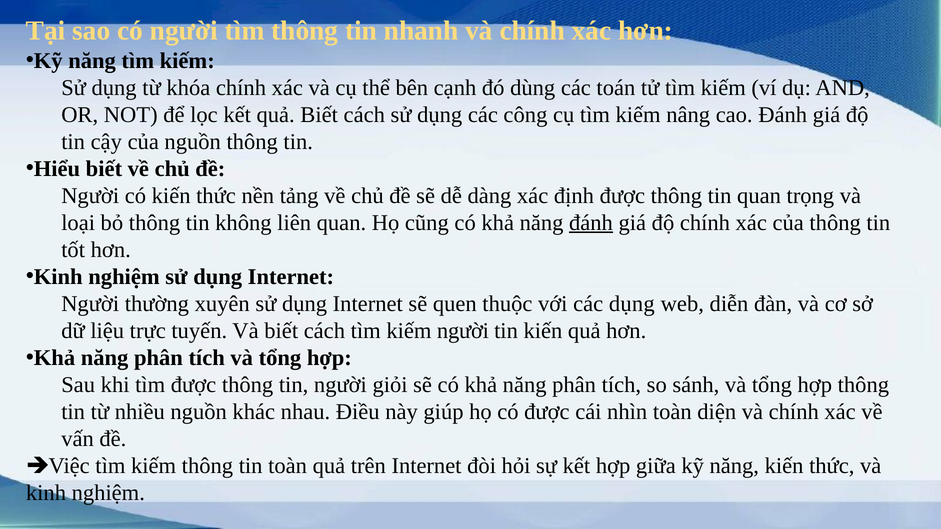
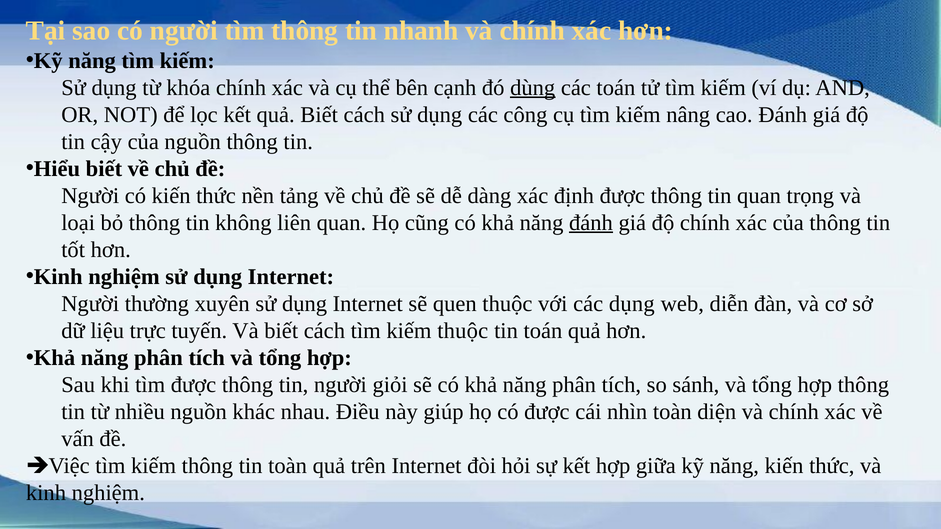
dùng underline: none -> present
kiếm người: người -> thuộc
tin kiến: kiến -> toán
